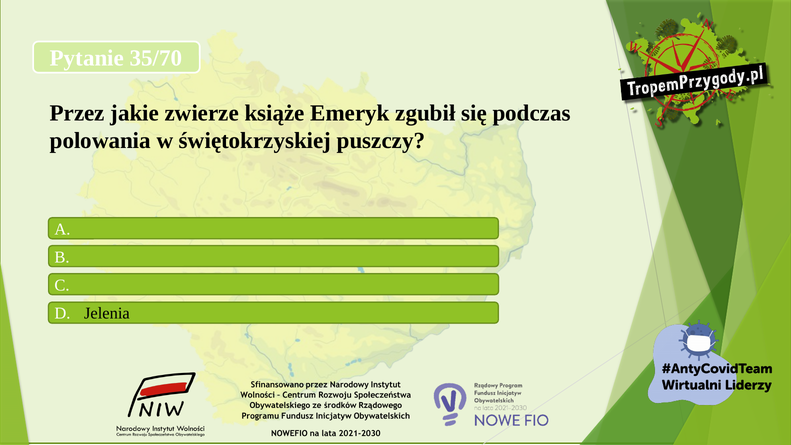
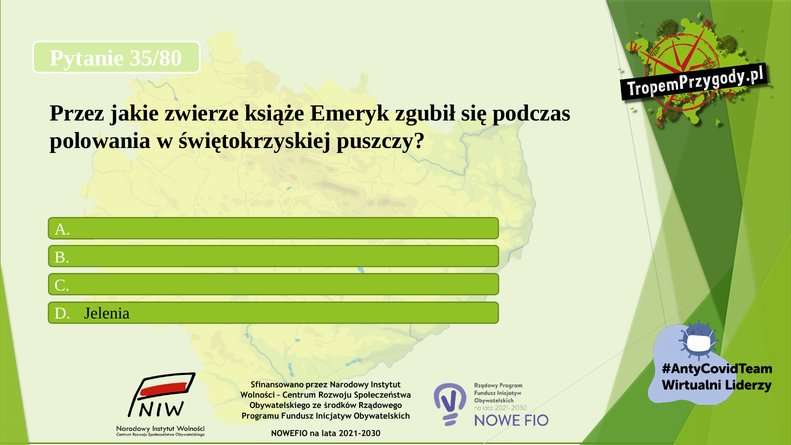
35/70: 35/70 -> 35/80
